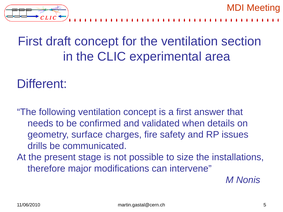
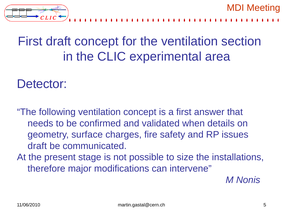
Different: Different -> Detector
drills at (37, 146): drills -> draft
